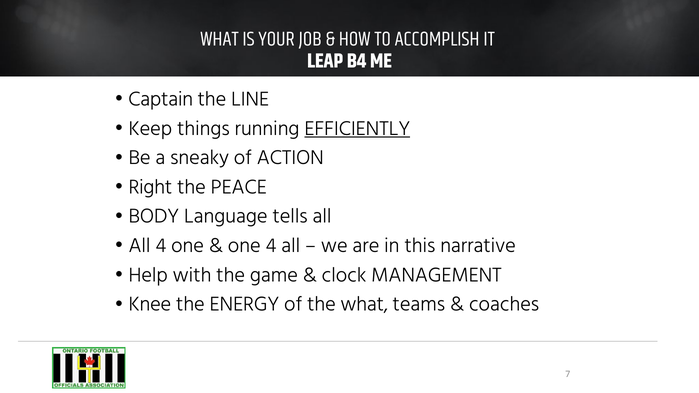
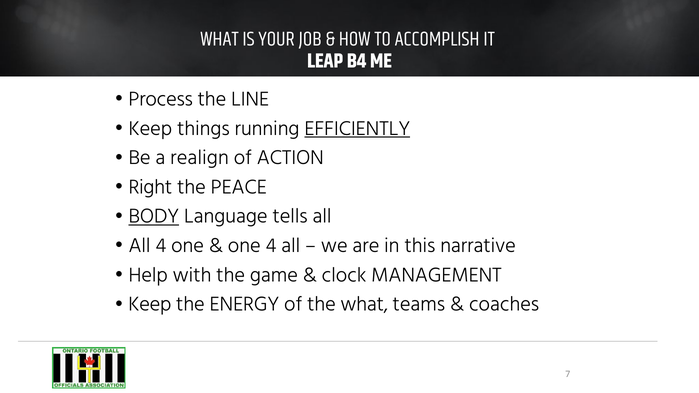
Captain: Captain -> Process
sneaky: sneaky -> realign
BODY underline: none -> present
Knee at (150, 304): Knee -> Keep
